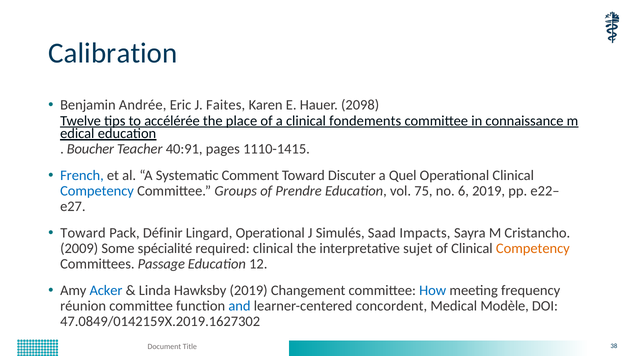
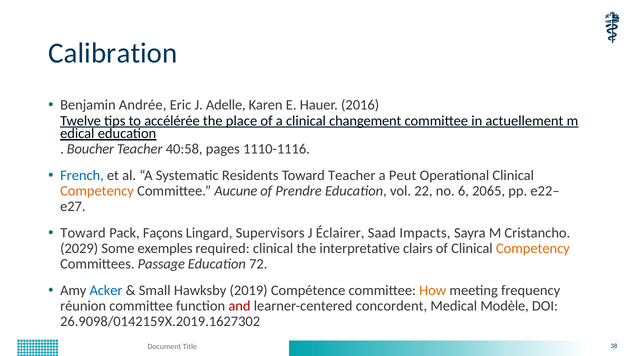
Faites: Faites -> Adelle
2098: 2098 -> 2016
fondements: fondements -> changement
connaissance: connaissance -> actuellement
40:91: 40:91 -> 40:58
1110-1415: 1110-1415 -> 1110-1116
Comment: Comment -> Residents
Toward Discuter: Discuter -> Teacher
Quel: Quel -> Peut
Competency at (97, 191) colour: blue -> orange
Groups: Groups -> Aucune
75: 75 -> 22
6 2019: 2019 -> 2065
Définir: Définir -> Façons
Lingard Operational: Operational -> Supervisors
Simulés: Simulés -> Éclairer
2009: 2009 -> 2029
spécialité: spécialité -> exemples
sujet: sujet -> clairs
12: 12 -> 72
Linda: Linda -> Small
Changement: Changement -> Compétence
How colour: blue -> orange
and colour: blue -> red
47.0849/0142159X.2019.1627302: 47.0849/0142159X.2019.1627302 -> 26.9098/0142159X.2019.1627302
